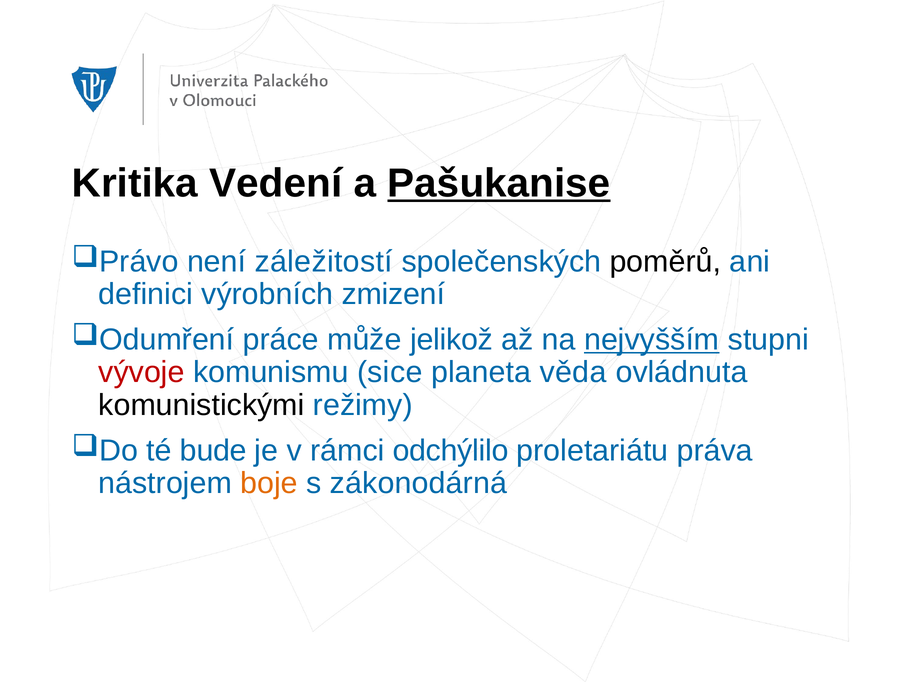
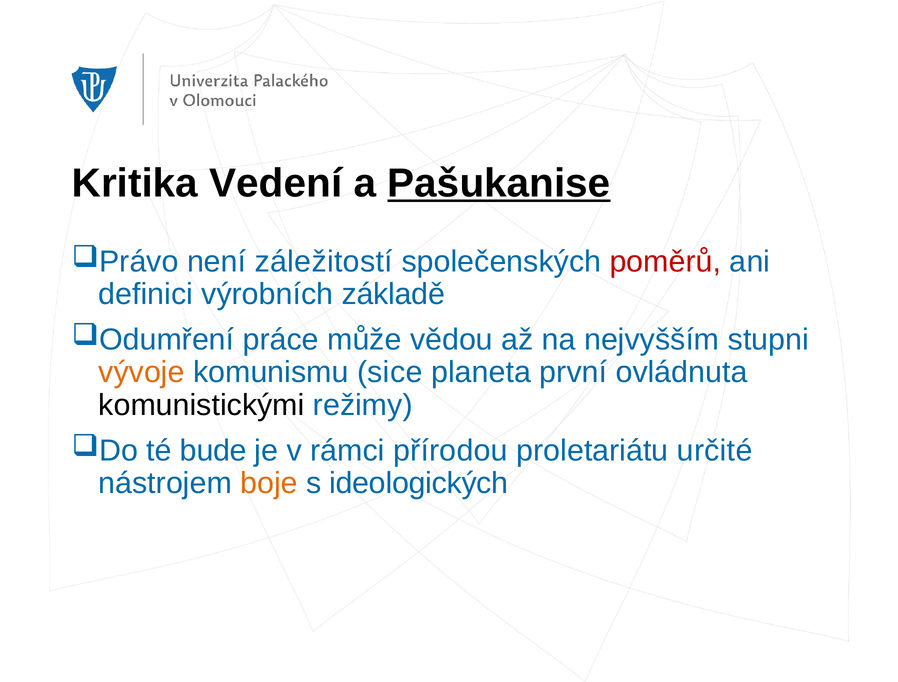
poměrů colour: black -> red
zmizení: zmizení -> základě
jelikož: jelikož -> vědou
nejvyšším underline: present -> none
vývoje colour: red -> orange
věda: věda -> první
odchýlilo: odchýlilo -> přírodou
práva: práva -> určité
zákonodárná: zákonodárná -> ideologických
